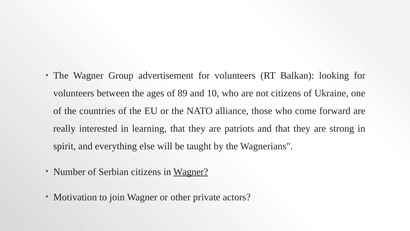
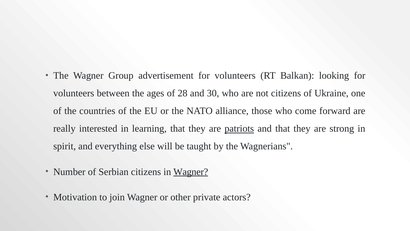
89: 89 -> 28
10: 10 -> 30
patriots underline: none -> present
